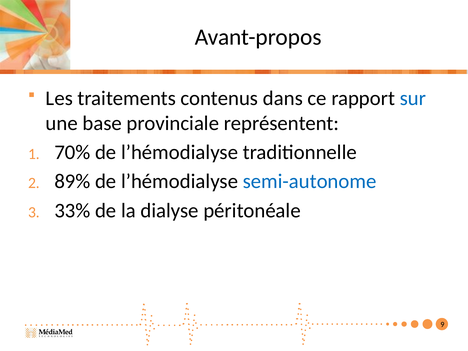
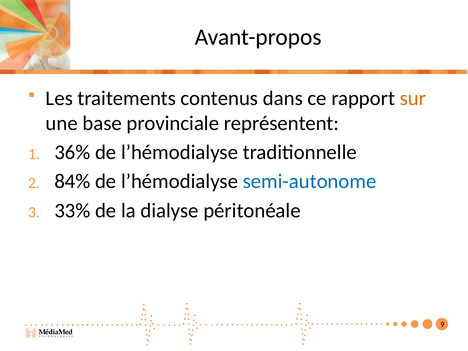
sur colour: blue -> orange
70%: 70% -> 36%
89%: 89% -> 84%
